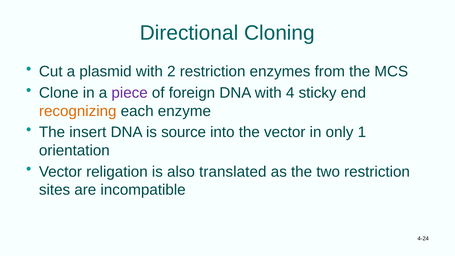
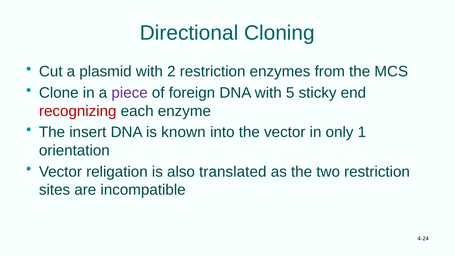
4: 4 -> 5
recognizing colour: orange -> red
source: source -> known
